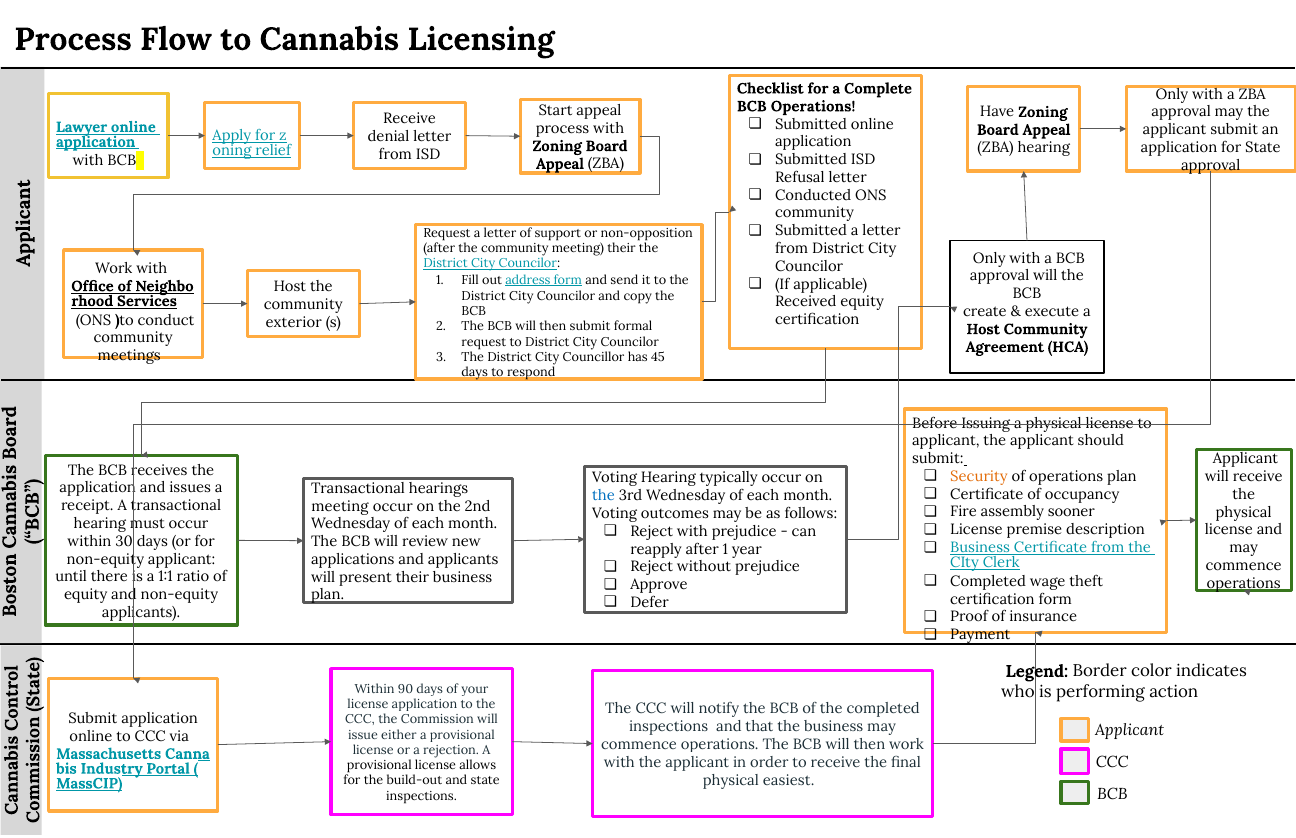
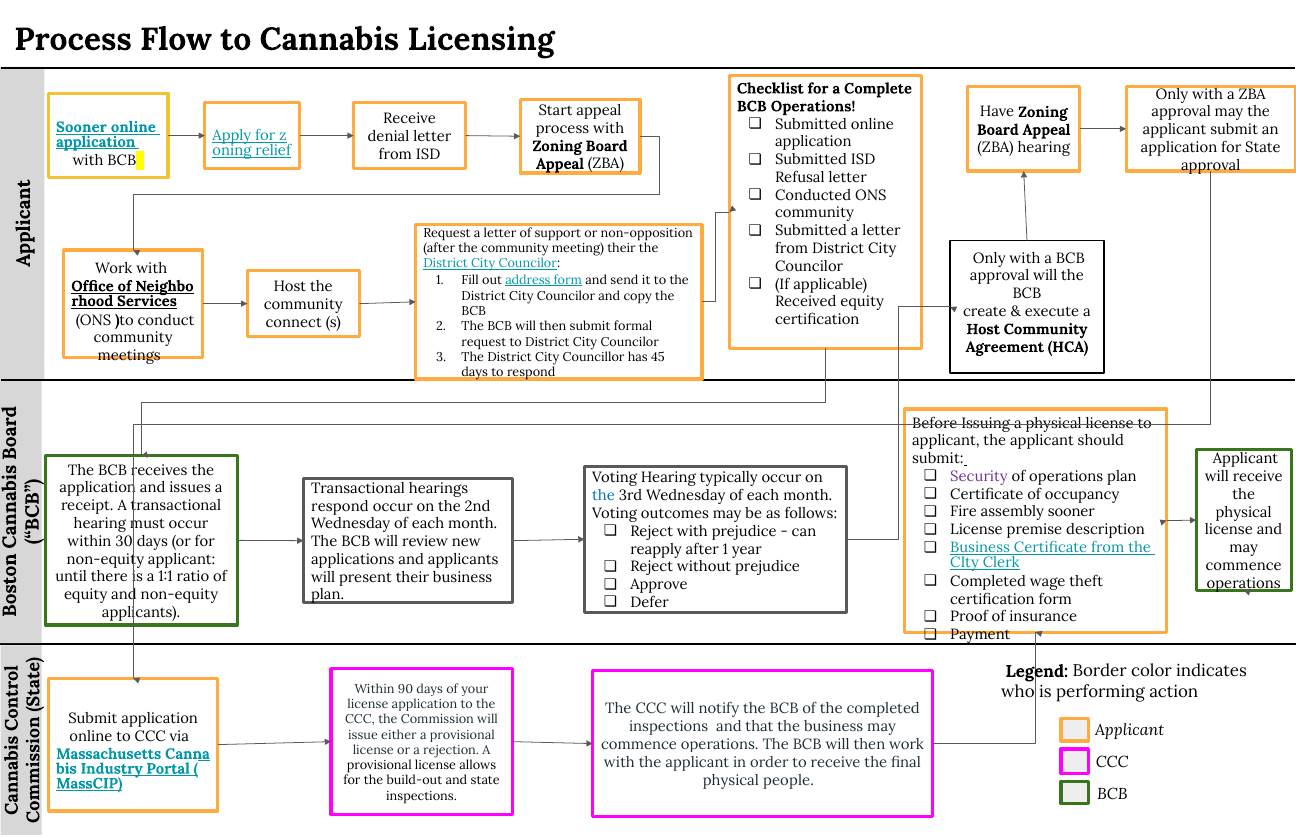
Lawyer at (82, 127): Lawyer -> Sooner
exterior: exterior -> connect
Security colour: orange -> purple
meeting at (340, 507): meeting -> respond
easiest: easiest -> people
